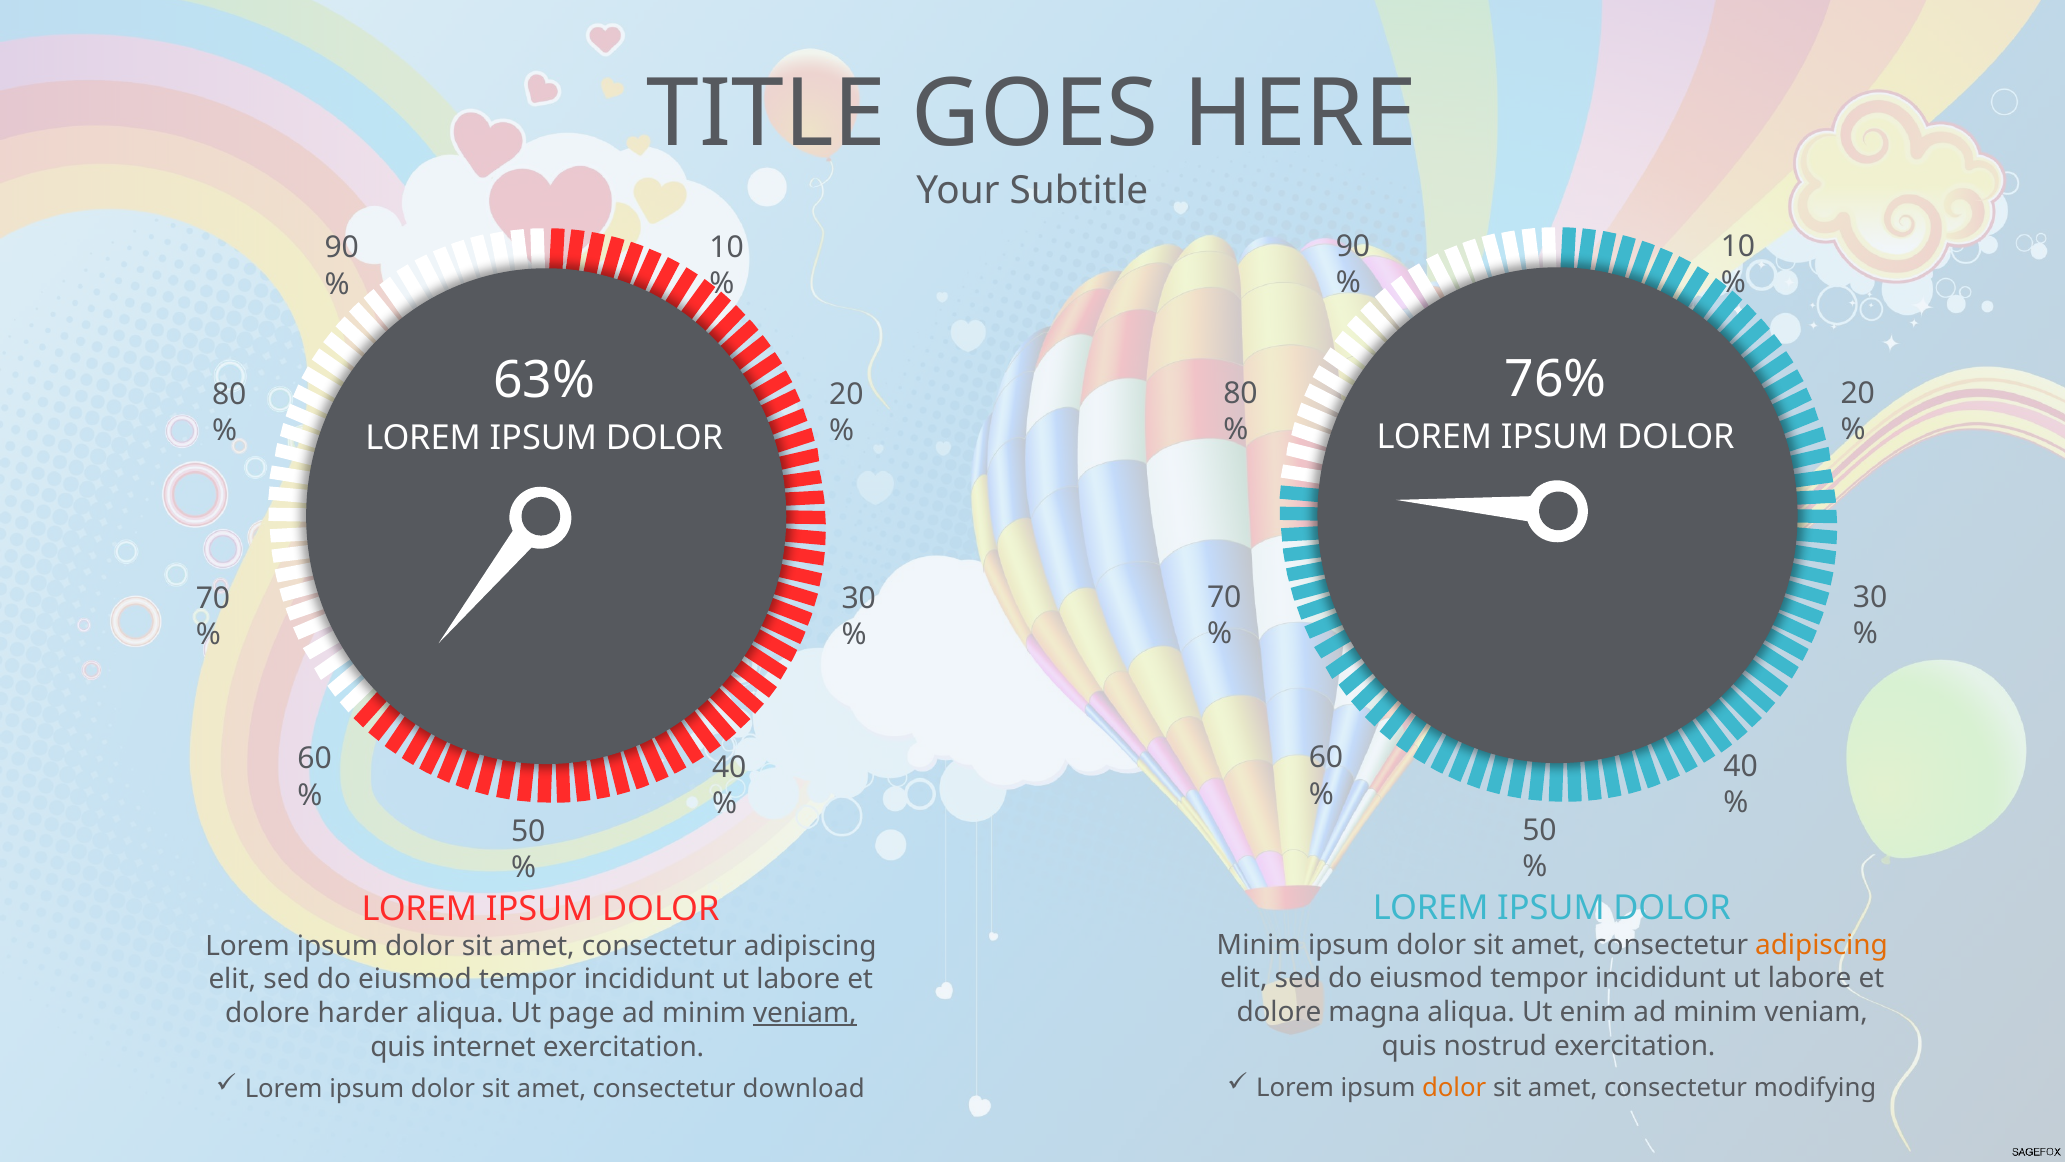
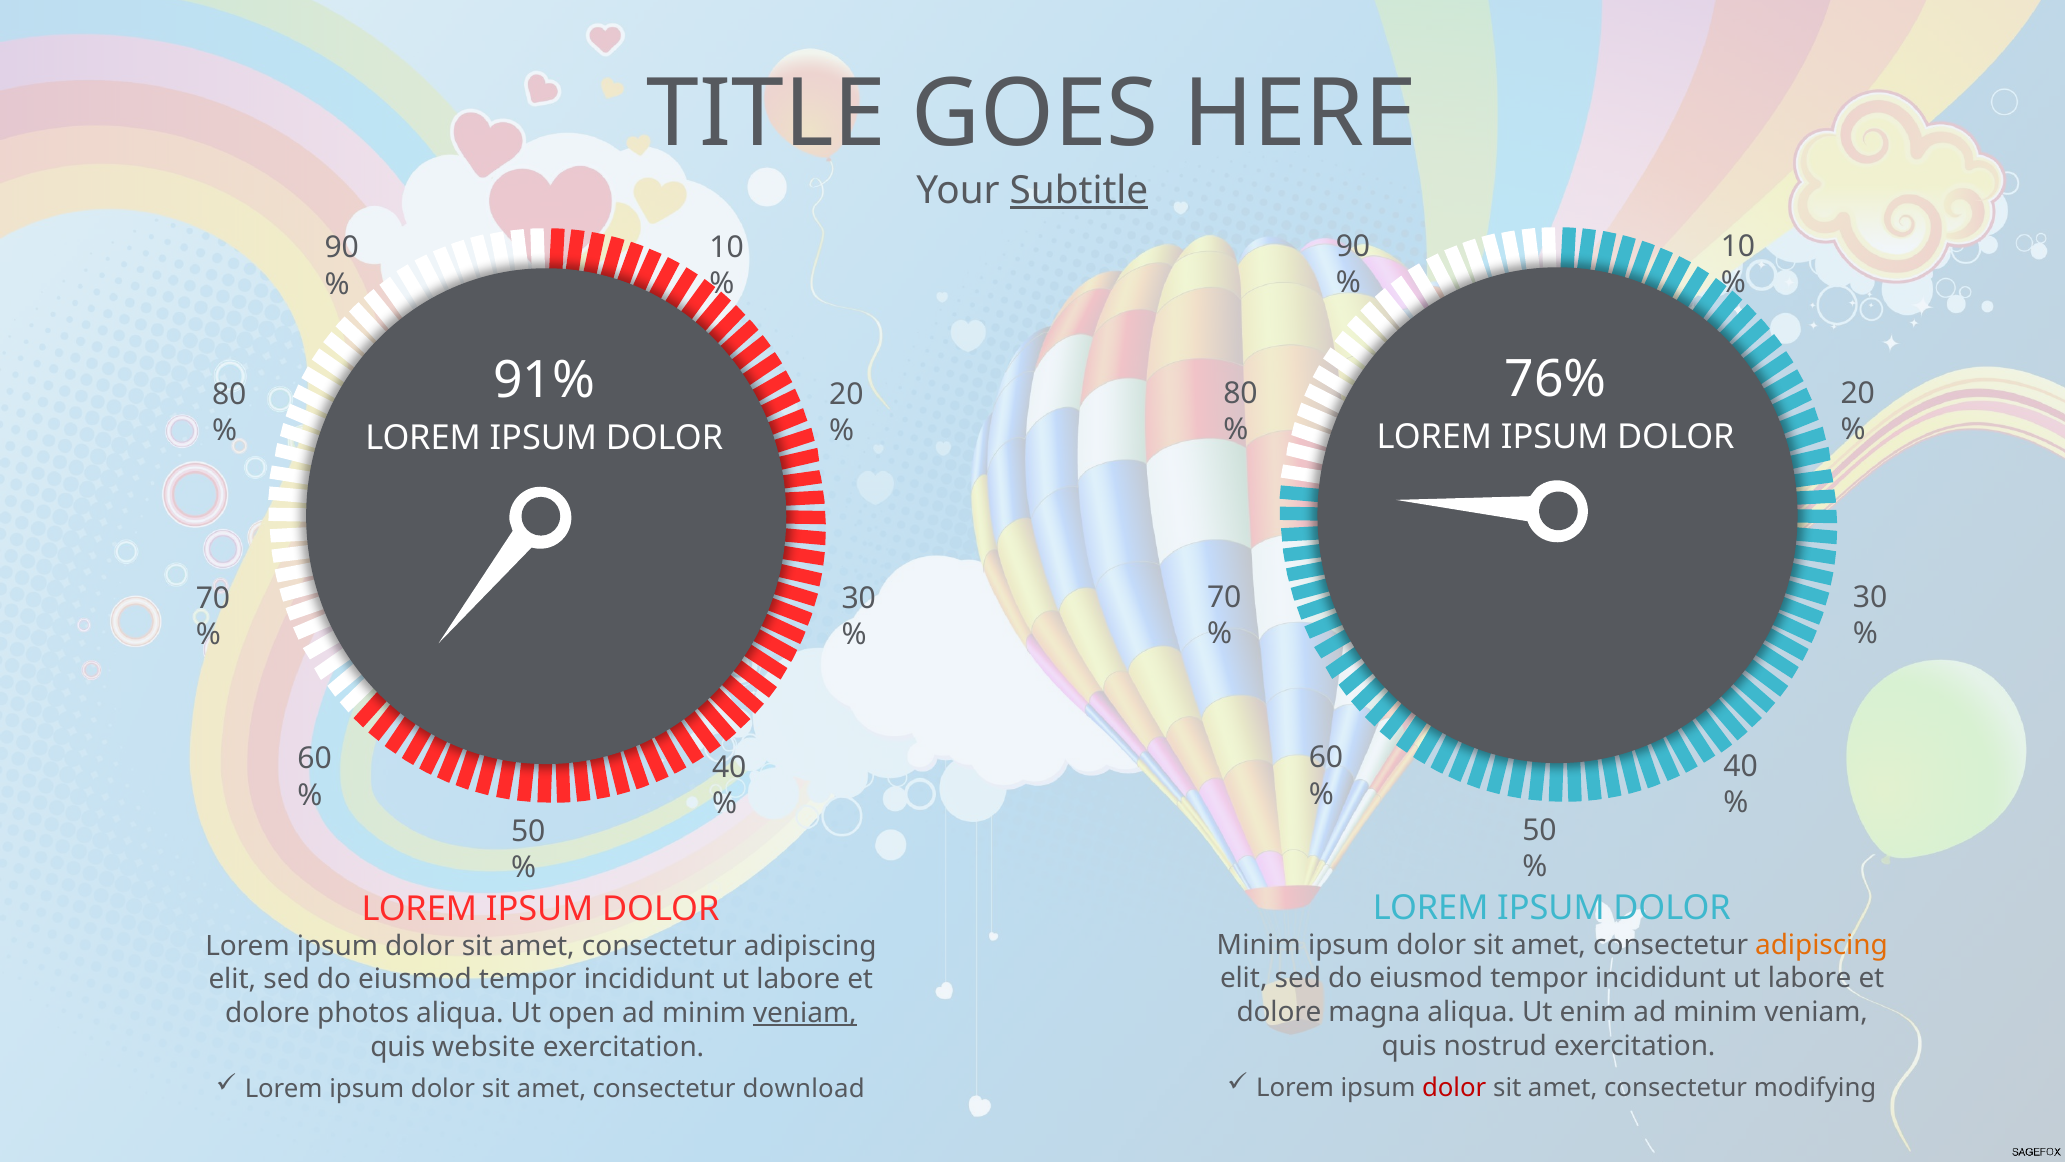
Subtitle underline: none -> present
63%: 63% -> 91%
harder: harder -> photos
page: page -> open
internet: internet -> website
dolor at (1454, 1088) colour: orange -> red
